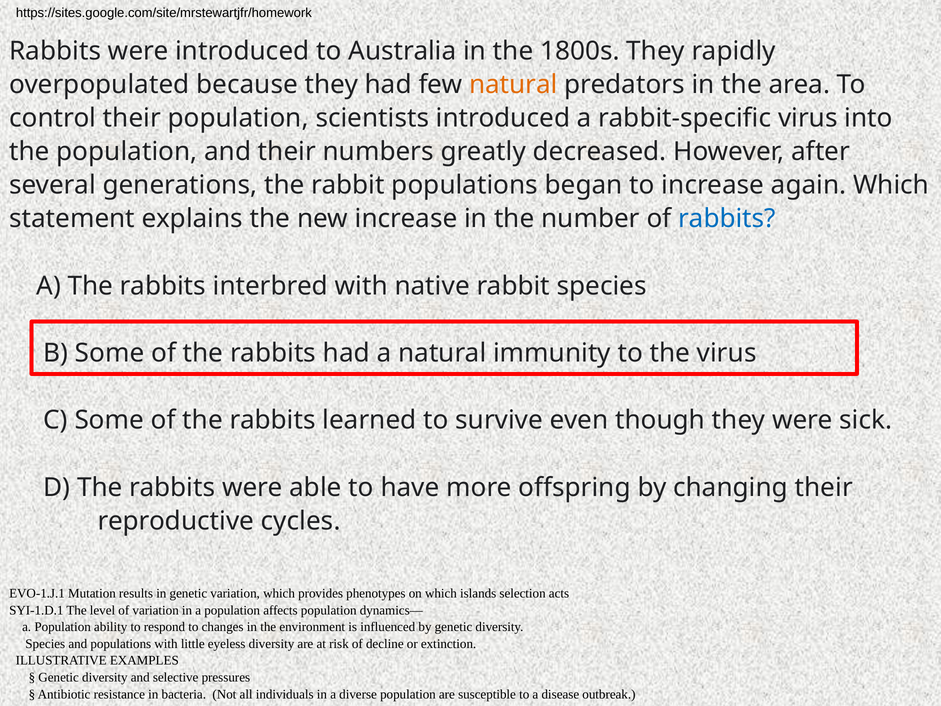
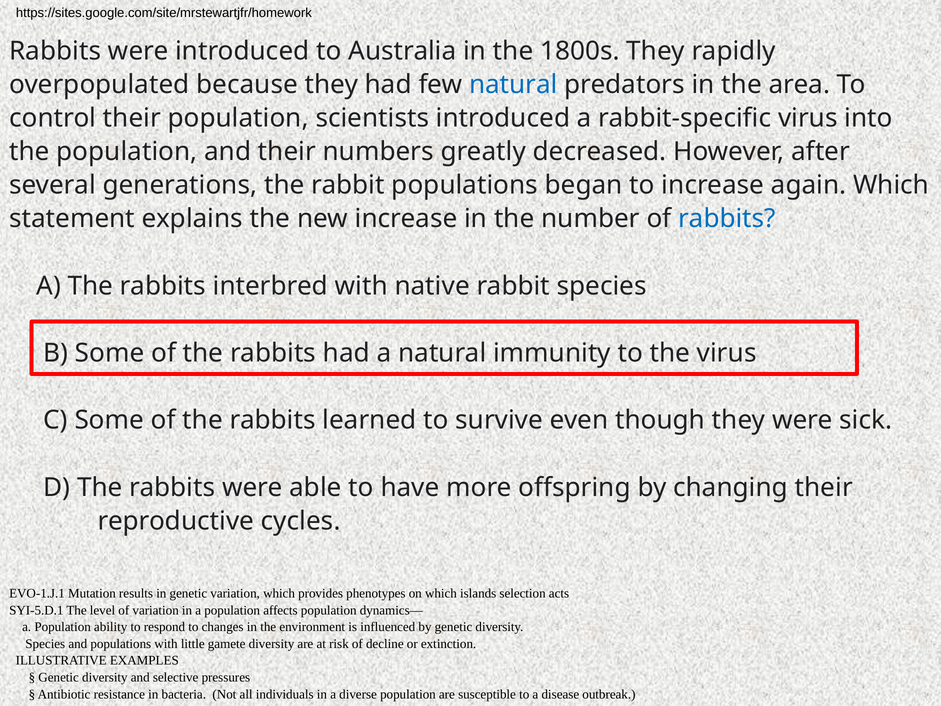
natural at (513, 84) colour: orange -> blue
SYI-1.D.1: SYI-1.D.1 -> SYI-5.D.1
eyeless: eyeless -> gamete
